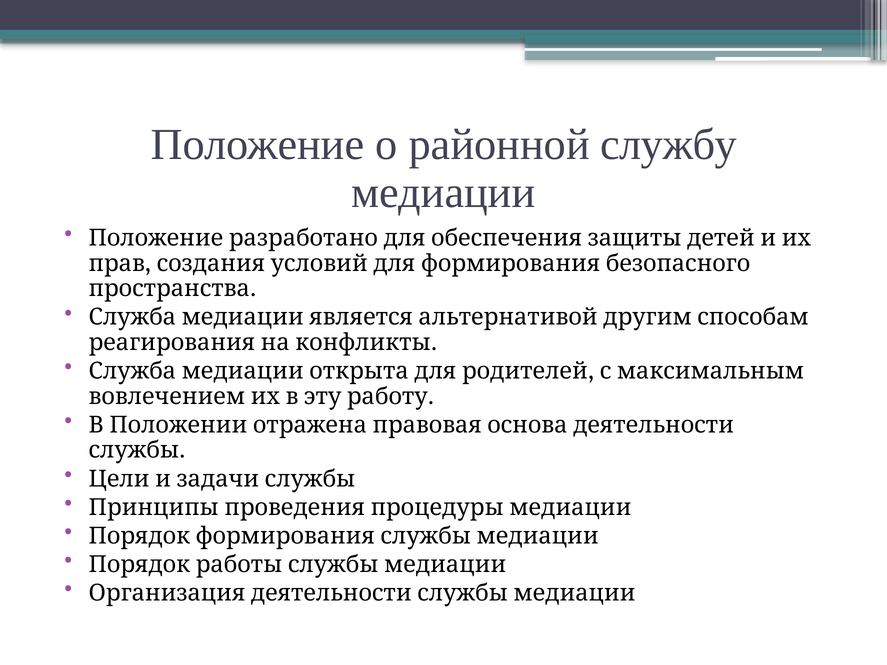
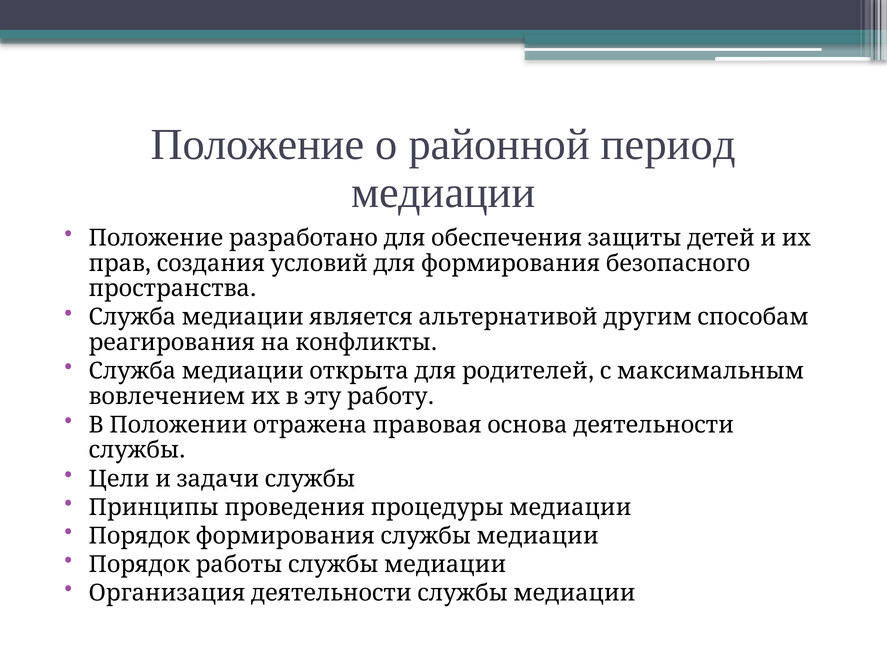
службу: службу -> период
